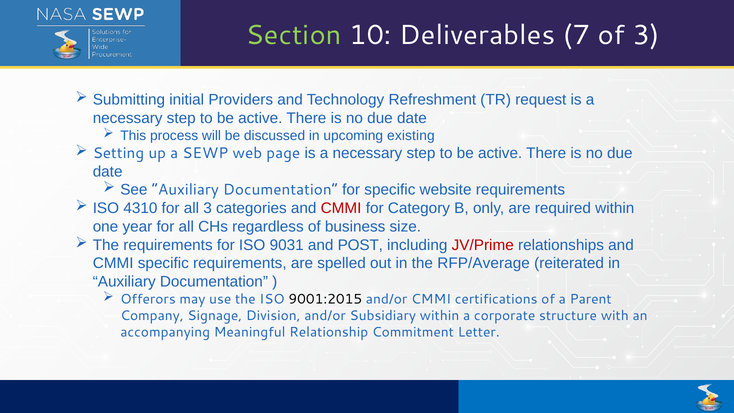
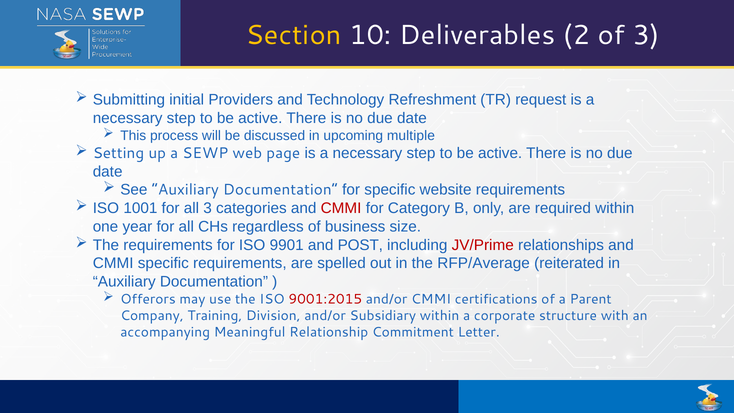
Section colour: light green -> yellow
7: 7 -> 2
existing: existing -> multiple
4310: 4310 -> 1001
9031: 9031 -> 9901
9001:2015 colour: black -> red
Signage: Signage -> Training
